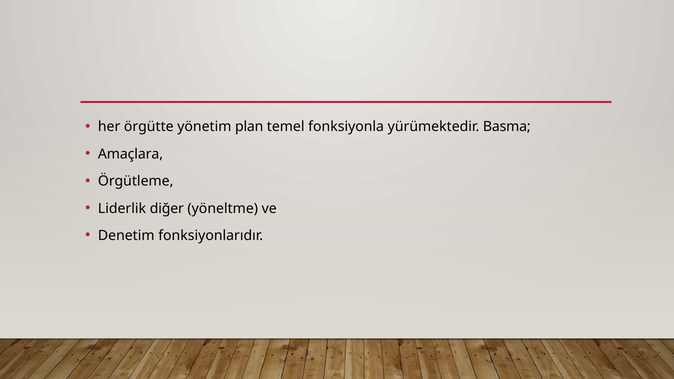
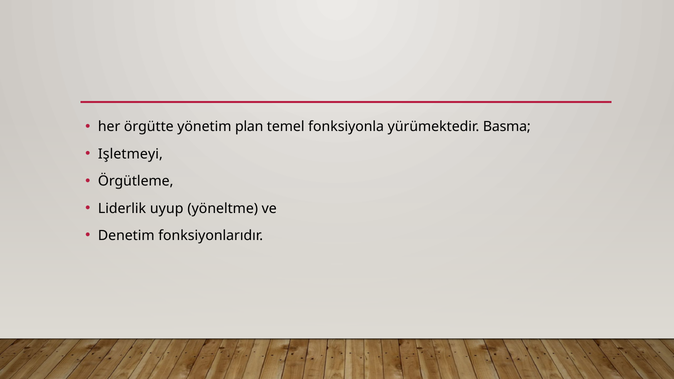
Amaçlara: Amaçlara -> Işletmeyi
diğer: diğer -> uyup
